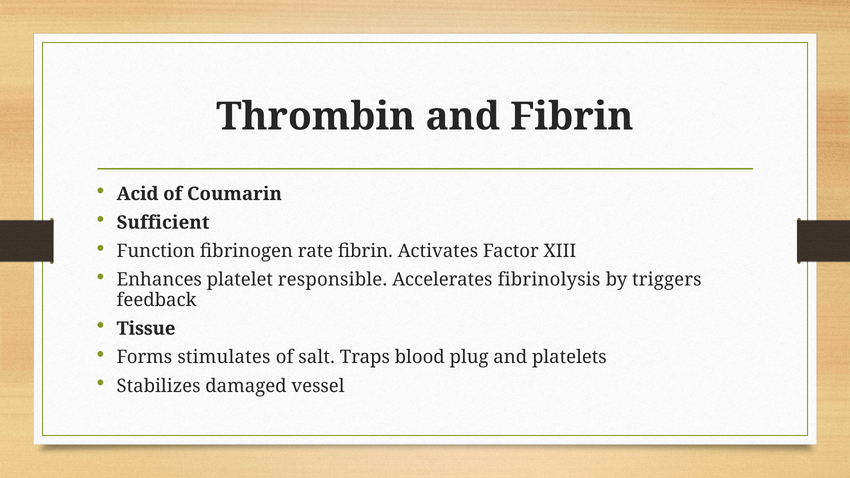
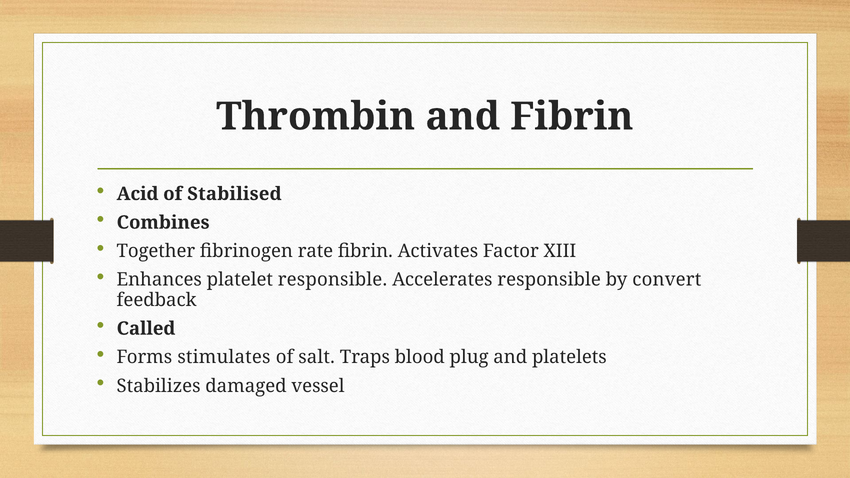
Coumarin: Coumarin -> Stabilised
Sufficient: Sufficient -> Combines
Function: Function -> Together
Accelerates fibrinolysis: fibrinolysis -> responsible
triggers: triggers -> convert
Tissue: Tissue -> Called
